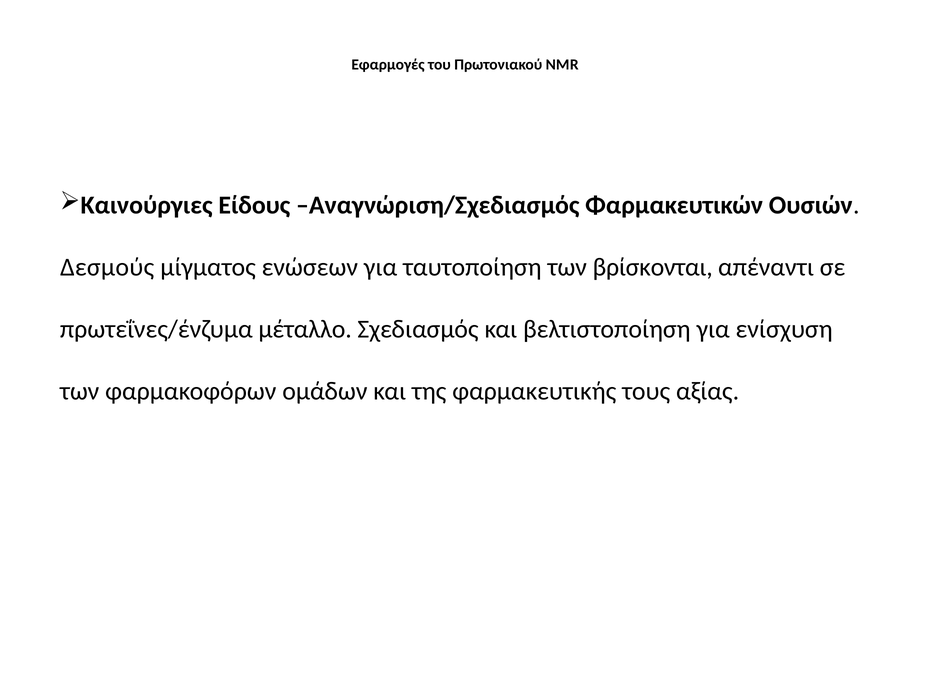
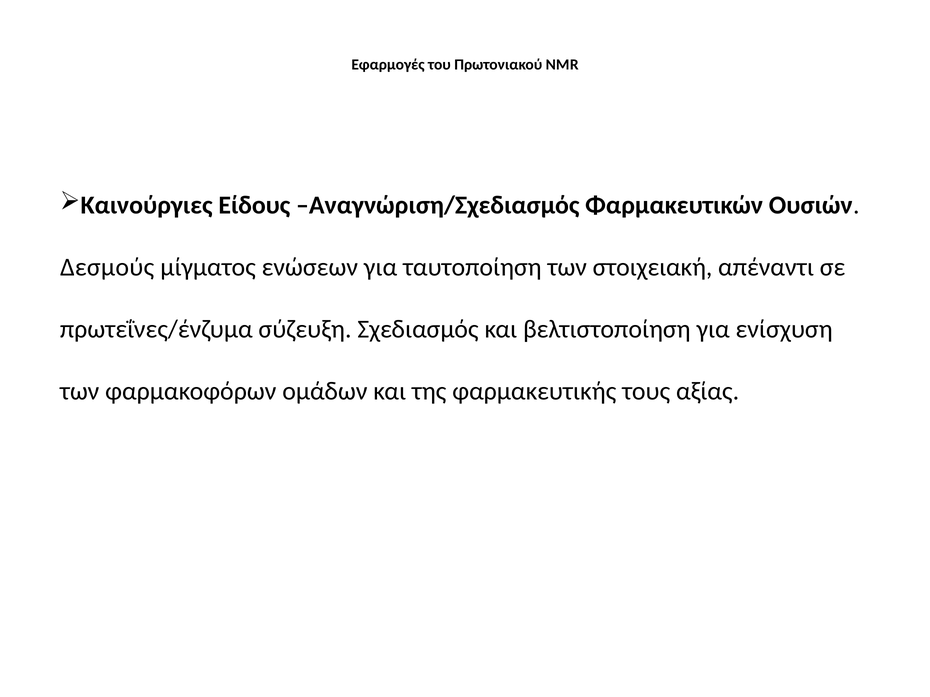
βρίσκονται: βρίσκονται -> στοιχειακή
μέταλλο: μέταλλο -> σύζευξη
